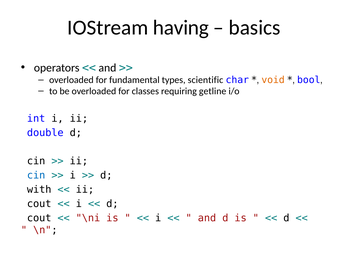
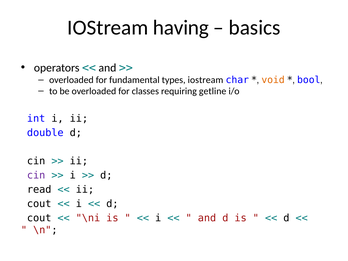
types scientific: scientific -> iostream
cin at (36, 175) colour: blue -> purple
with: with -> read
